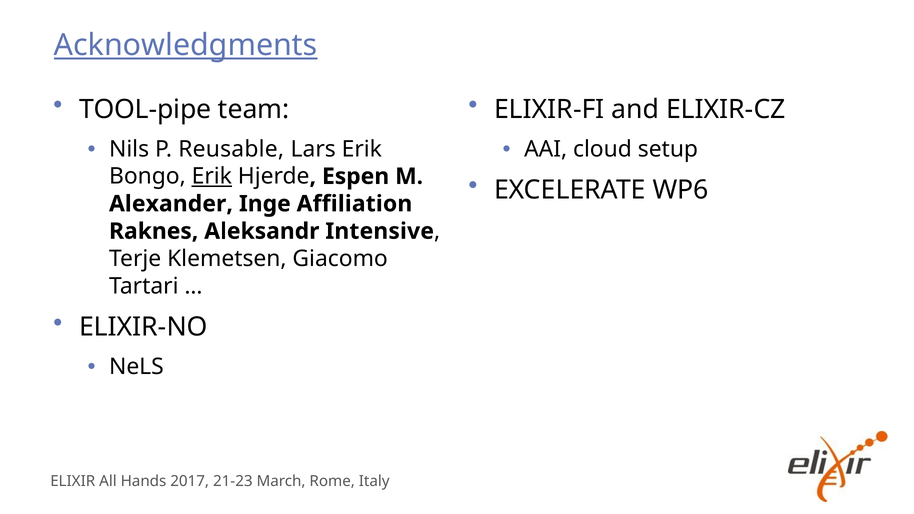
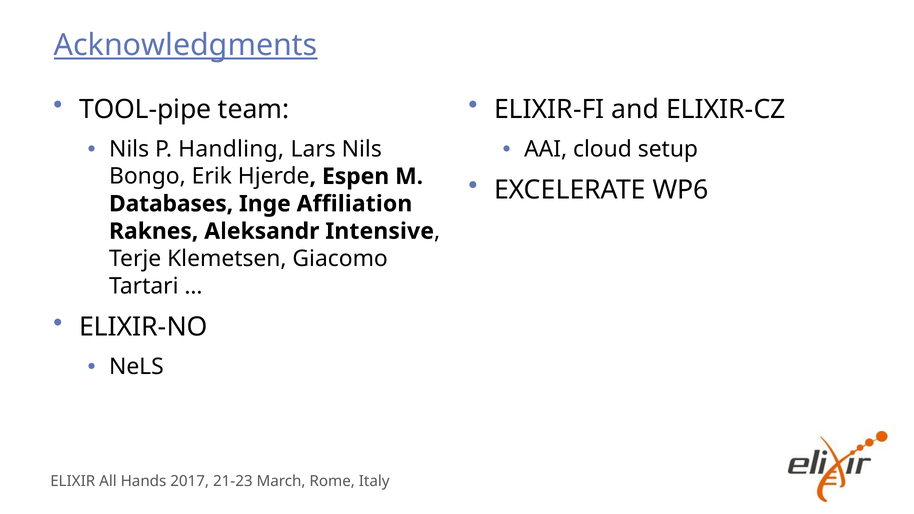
Reusable: Reusable -> Handling
Lars Erik: Erik -> Nils
Erik at (212, 176) underline: present -> none
Alexander: Alexander -> Databases
